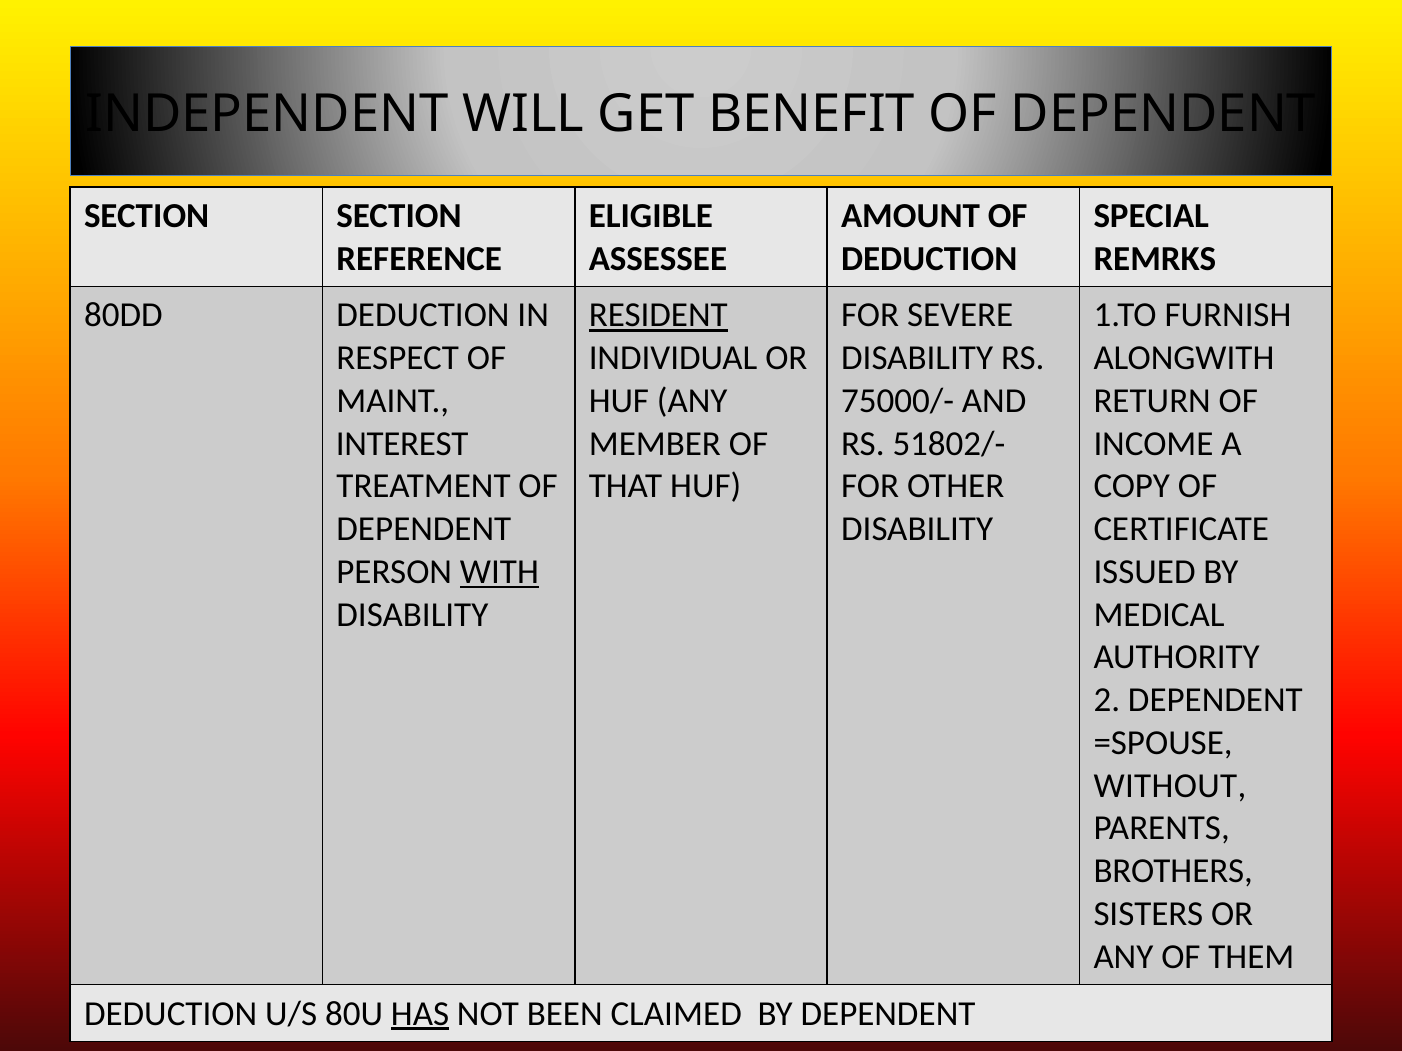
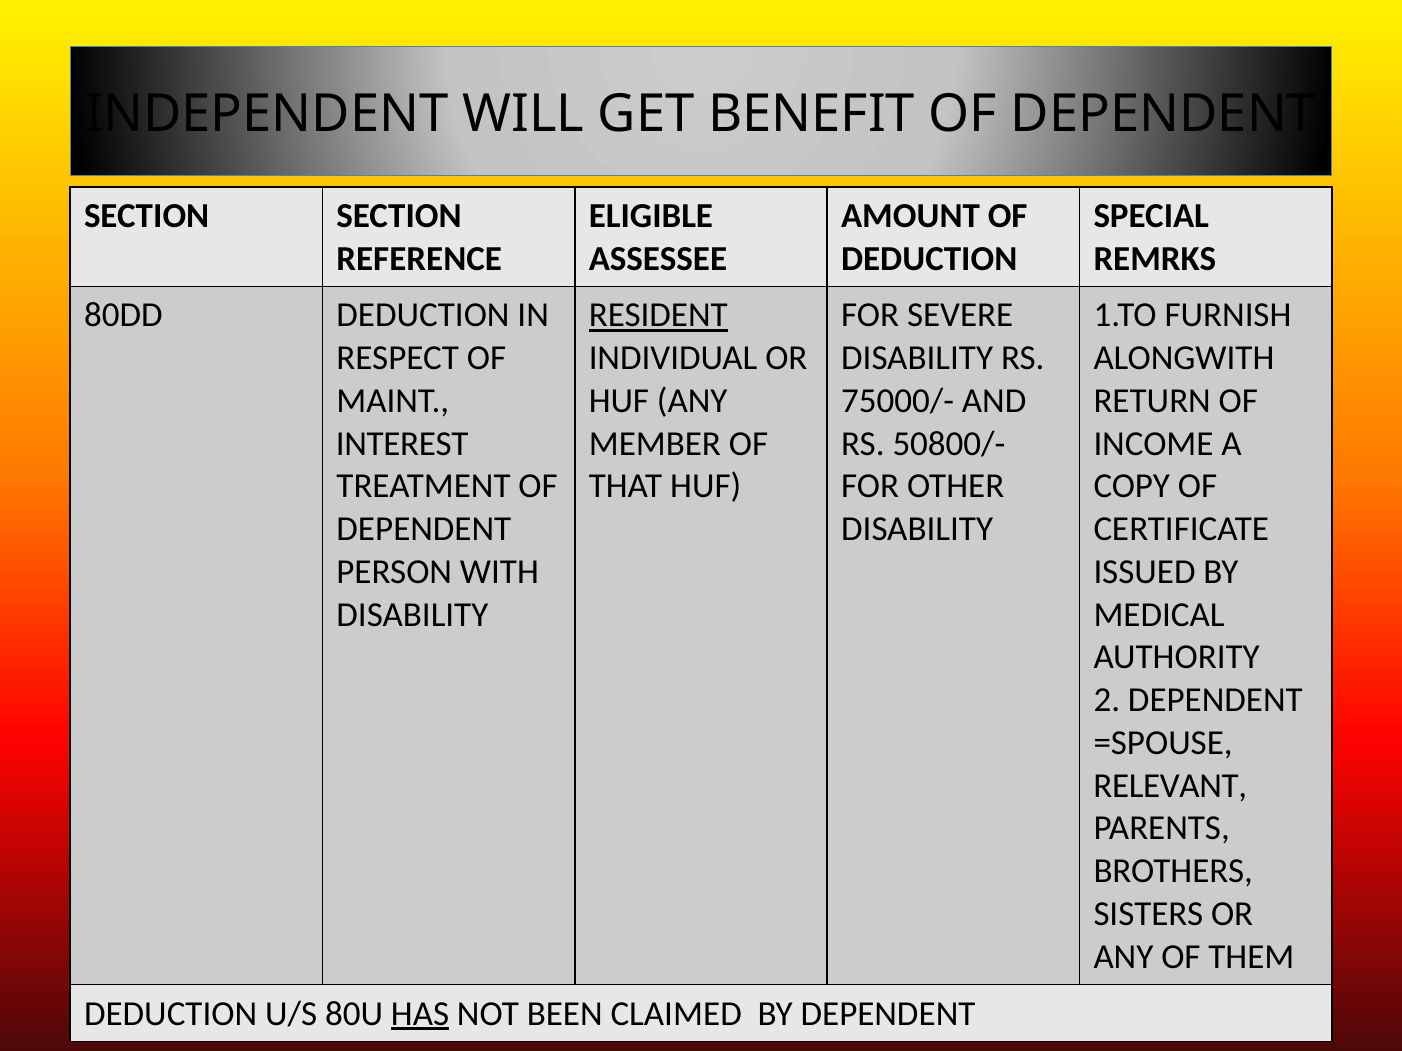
51802/-: 51802/- -> 50800/-
WITH underline: present -> none
WITHOUT: WITHOUT -> RELEVANT
